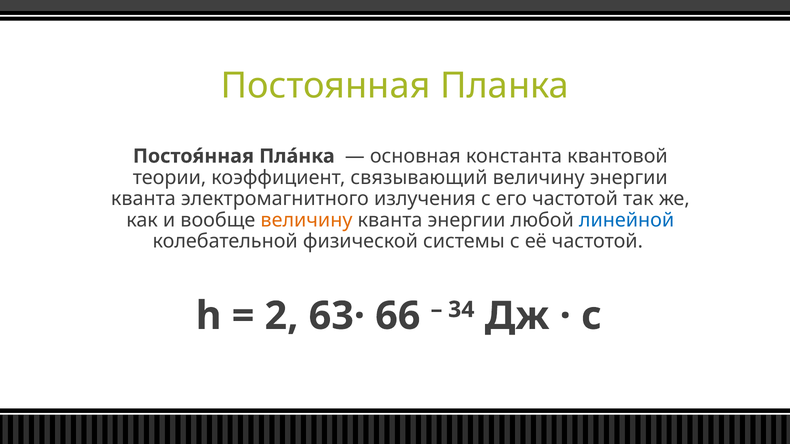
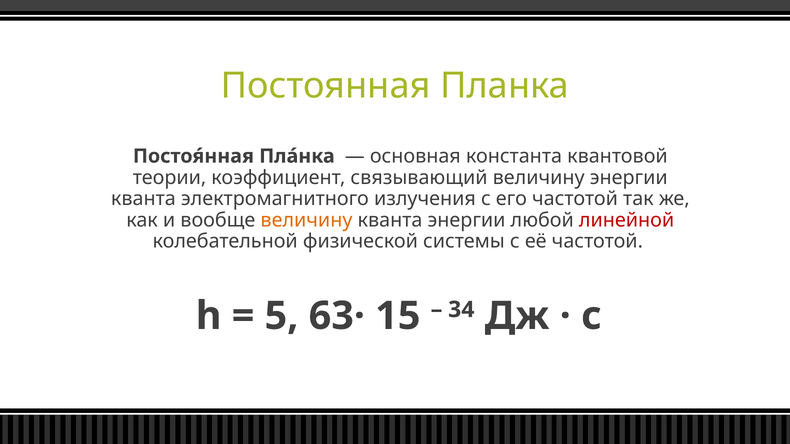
линейной colour: blue -> red
2: 2 -> 5
66: 66 -> 15
